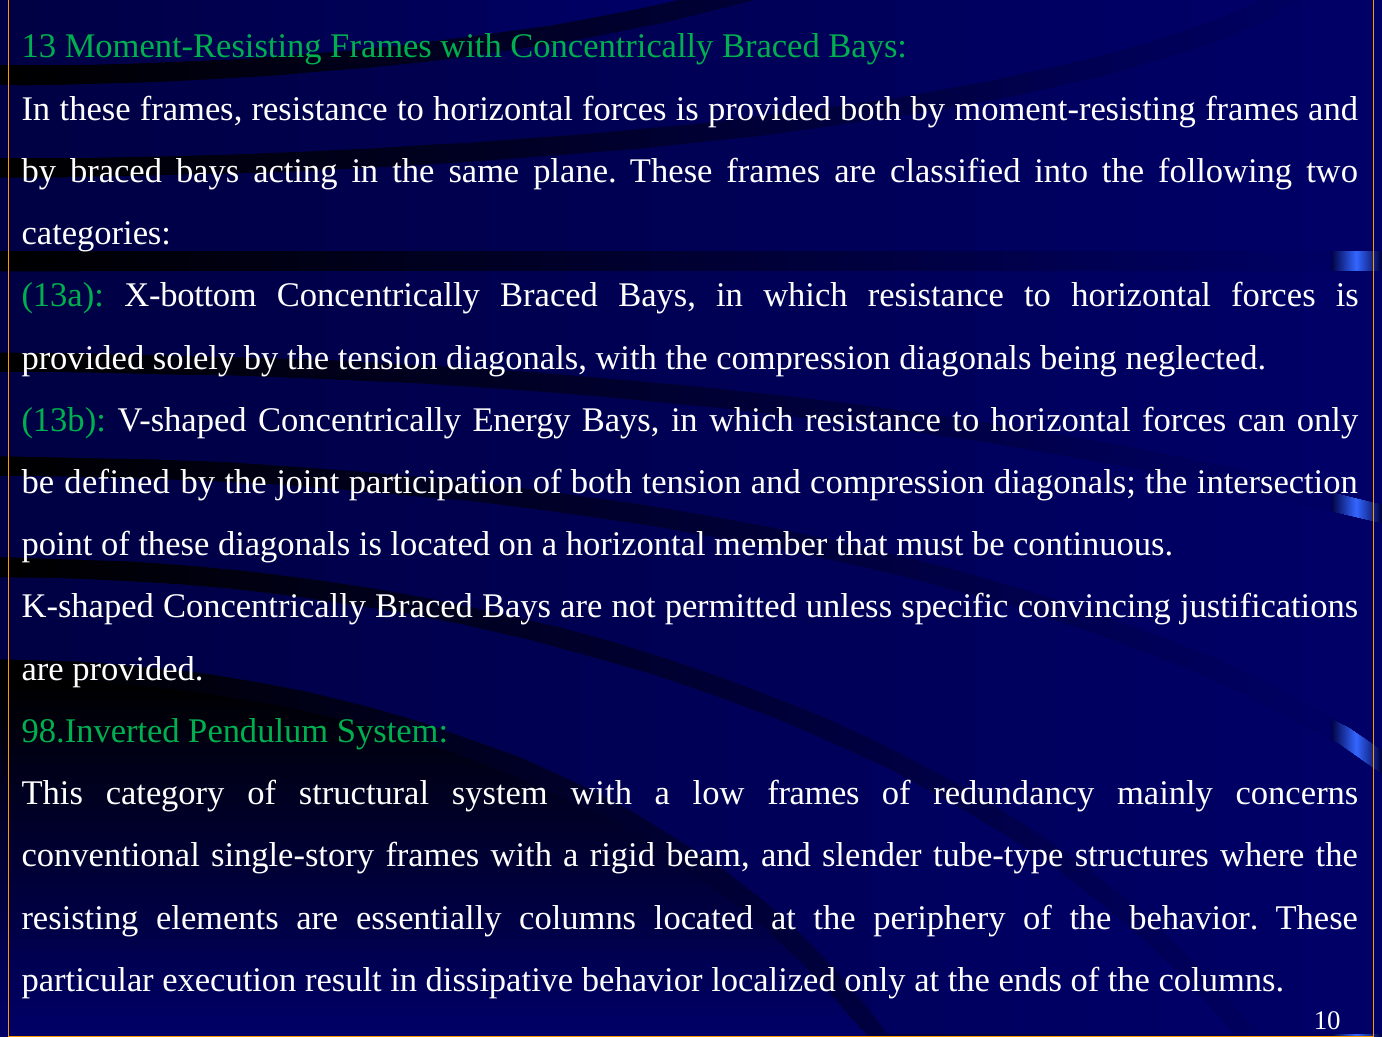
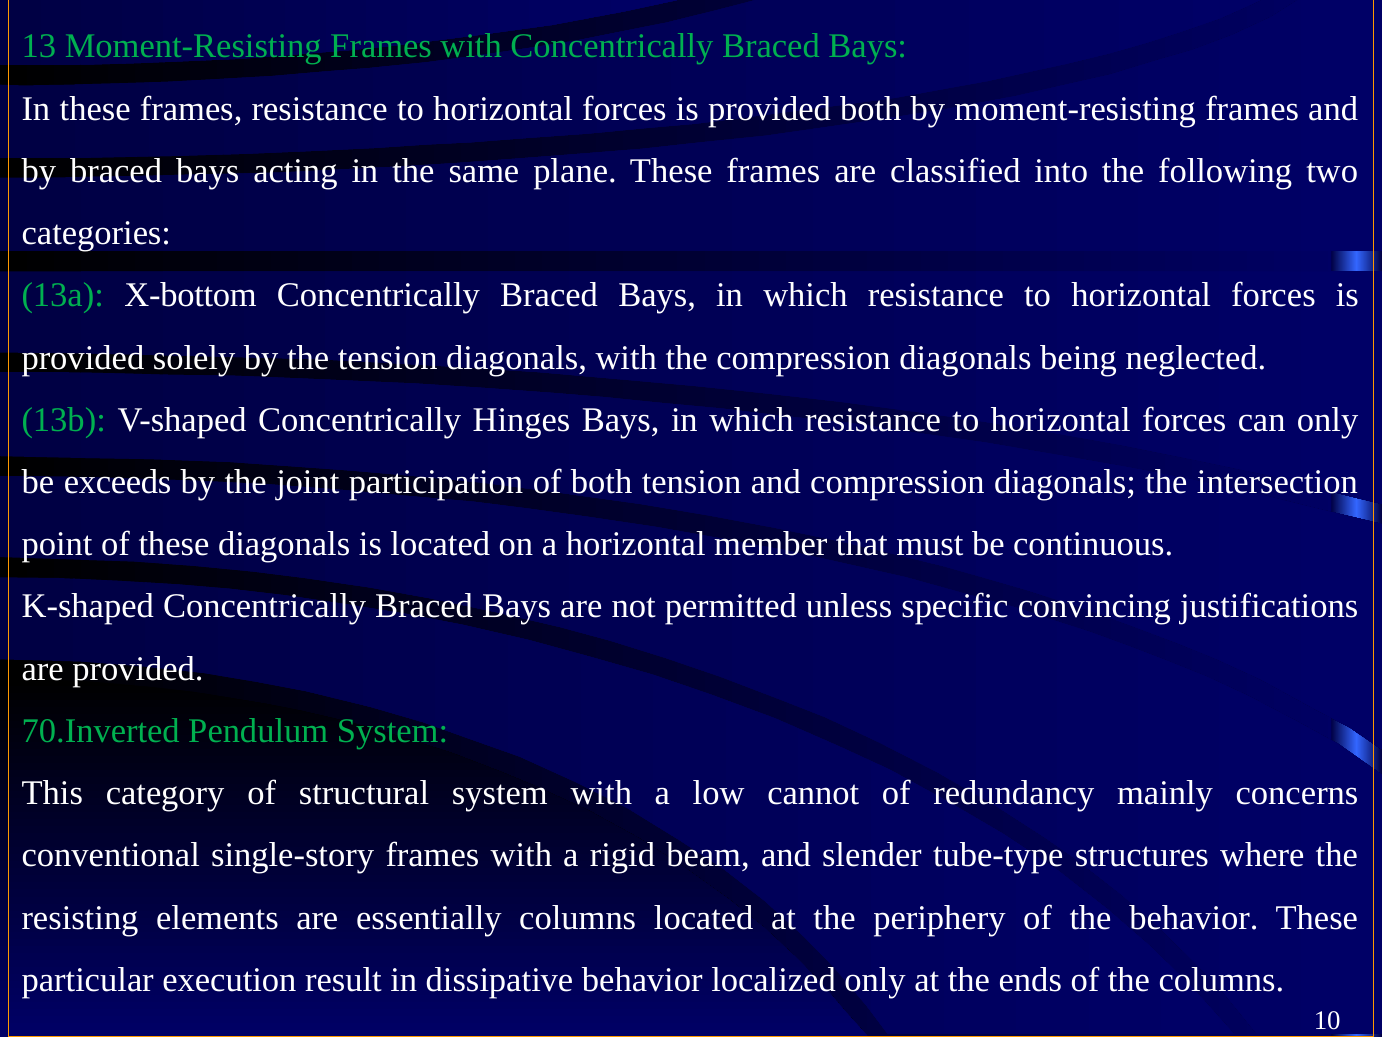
Energy: Energy -> Hinges
defined: defined -> exceeds
98.Inverted: 98.Inverted -> 70.Inverted
low frames: frames -> cannot
